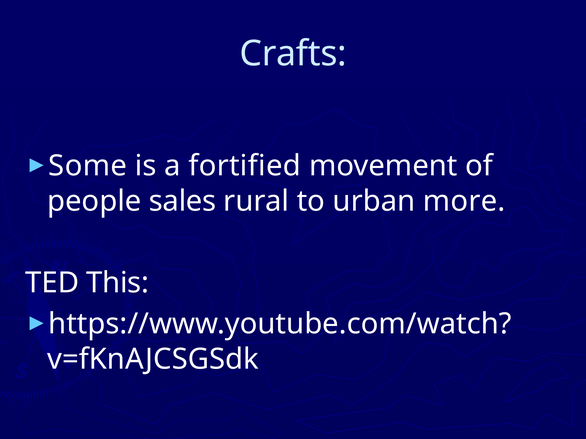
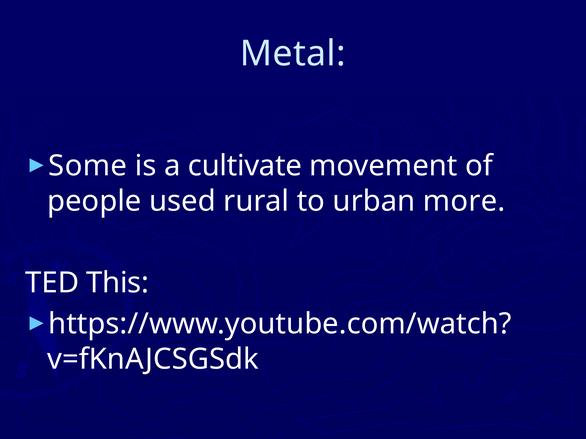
Crafts: Crafts -> Metal
fortified: fortified -> cultivate
sales: sales -> used
